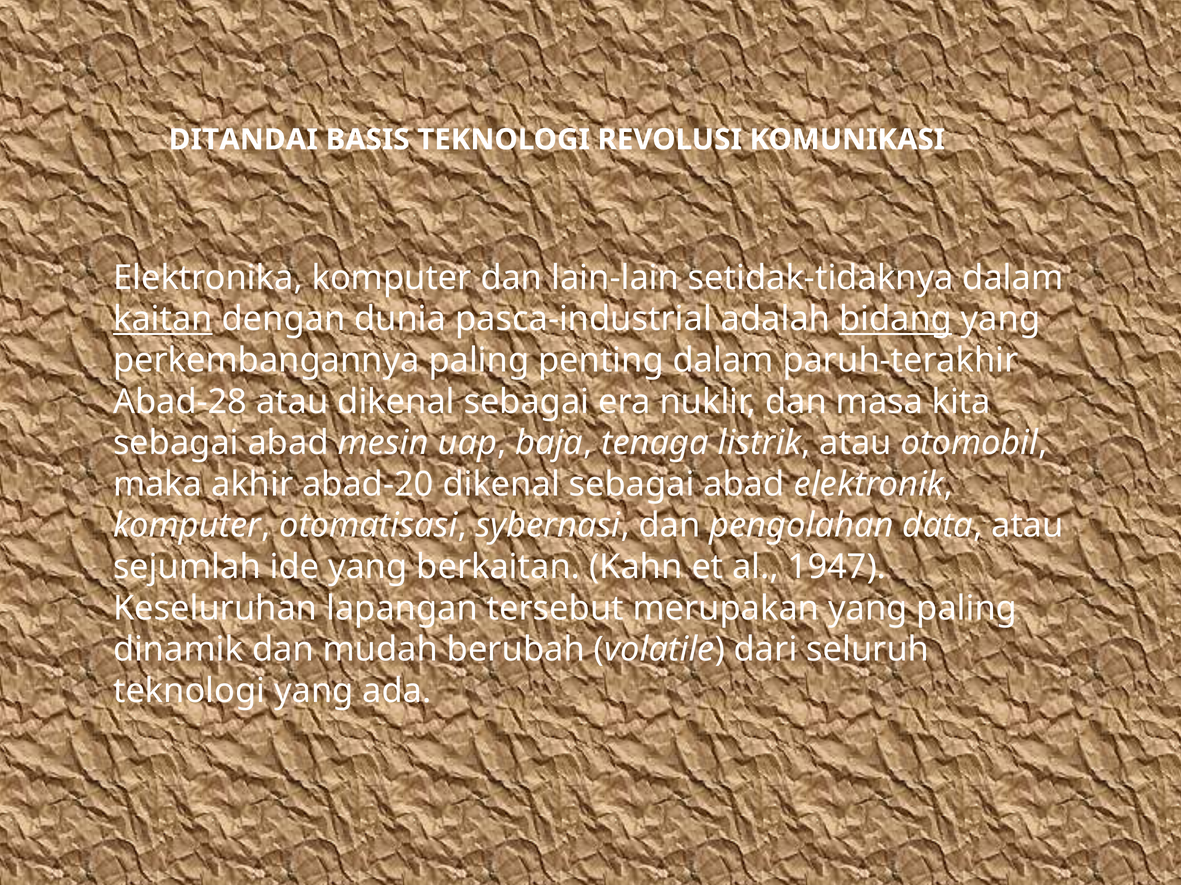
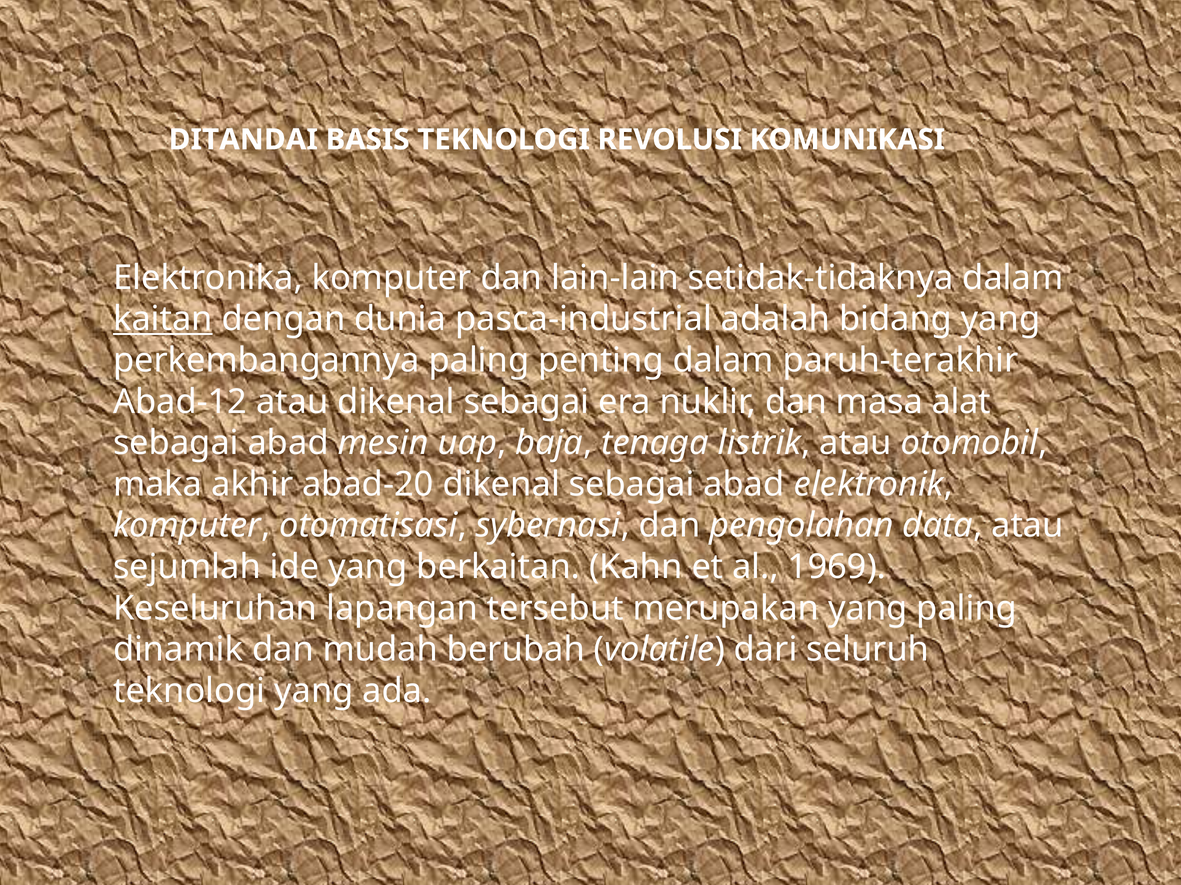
bidang underline: present -> none
Abad-28: Abad-28 -> Abad-12
kita: kita -> alat
1947: 1947 -> 1969
